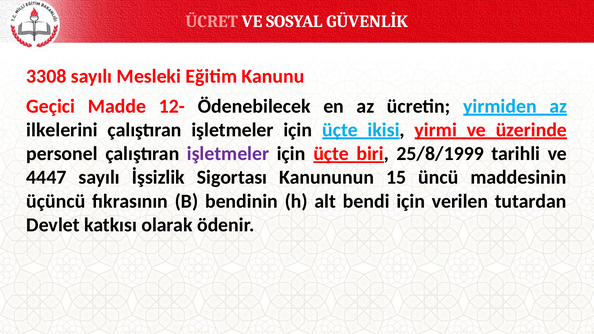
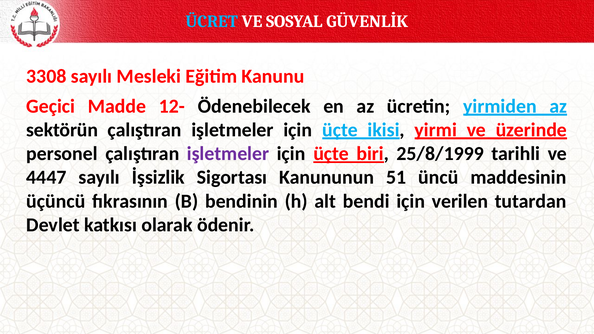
ÜCRET colour: pink -> light blue
ilkelerini: ilkelerini -> sektörün
15: 15 -> 51
